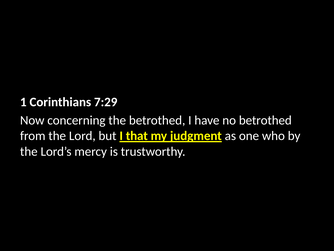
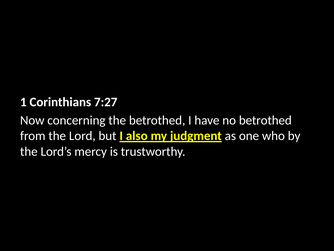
7:29: 7:29 -> 7:27
that: that -> also
